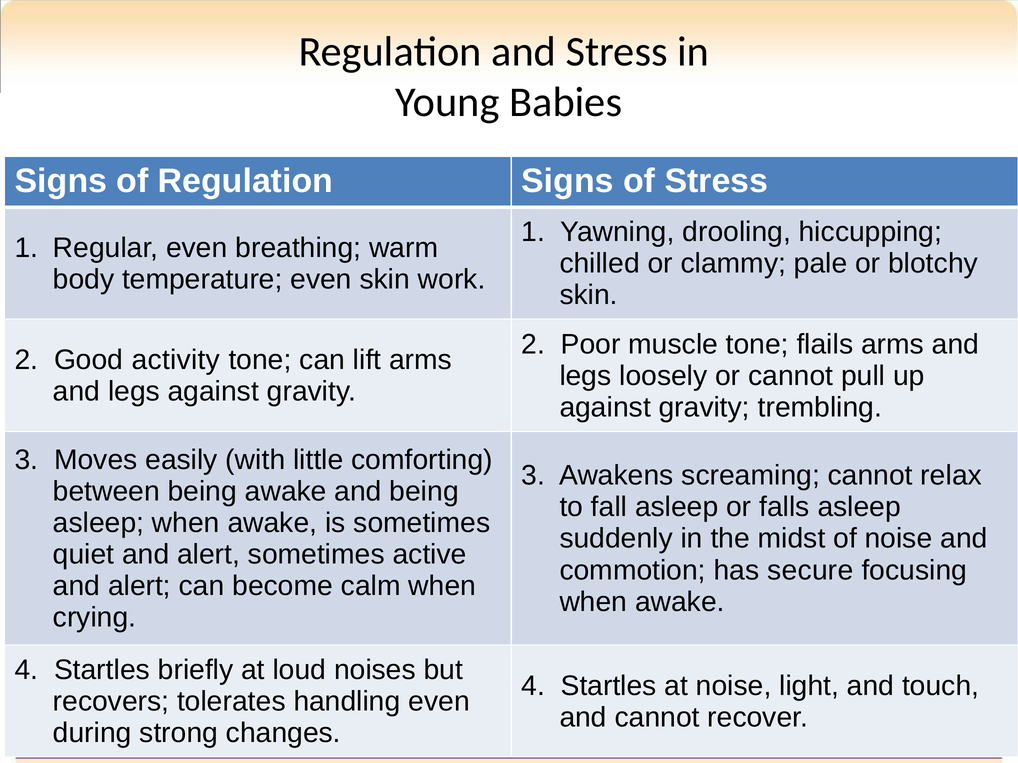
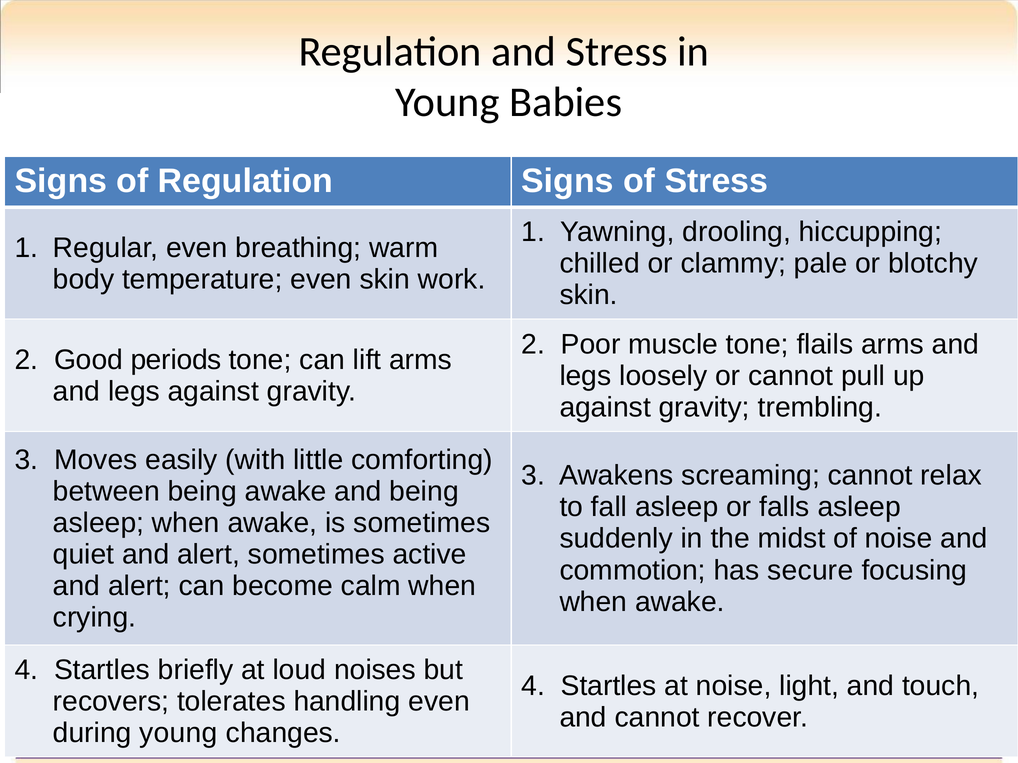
activity: activity -> periods
during strong: strong -> young
